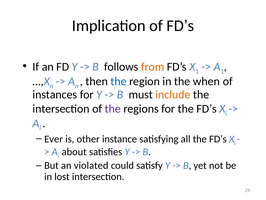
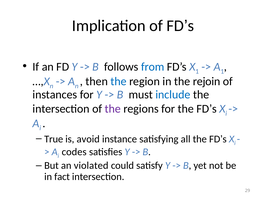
from colour: orange -> blue
when: when -> rejoin
include colour: orange -> blue
Ever: Ever -> True
other: other -> avoid
about: about -> codes
lost: lost -> fact
